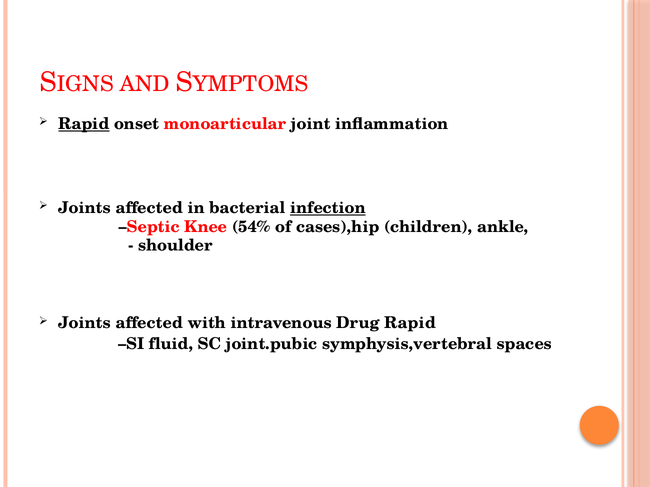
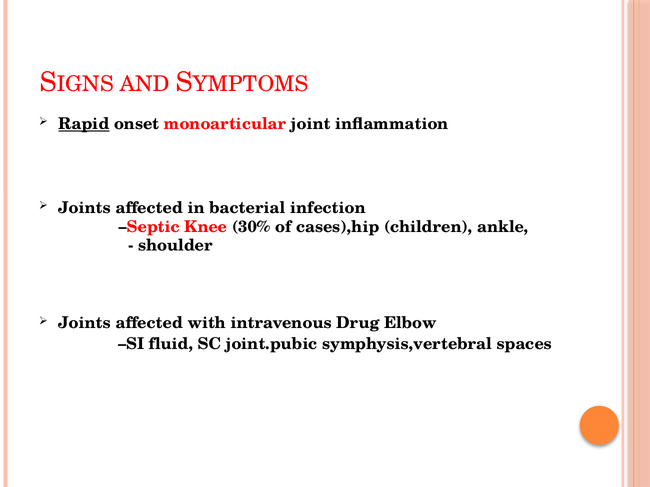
infection underline: present -> none
54%: 54% -> 30%
Drug Rapid: Rapid -> Elbow
